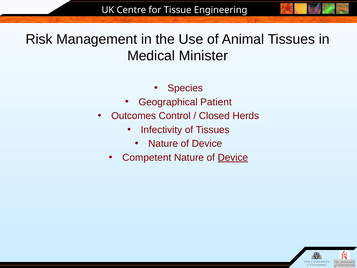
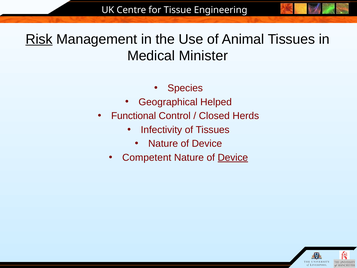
Risk underline: none -> present
Patient: Patient -> Helped
Outcomes: Outcomes -> Functional
